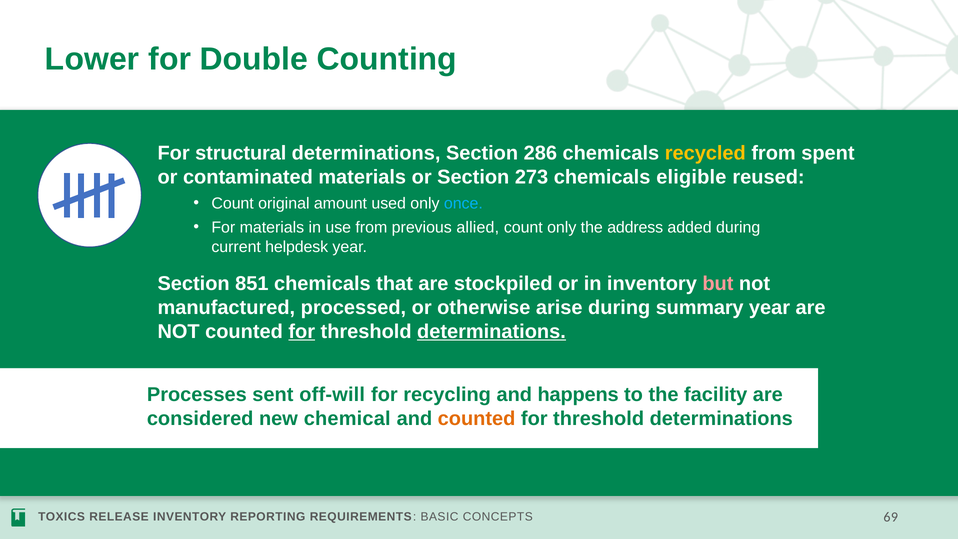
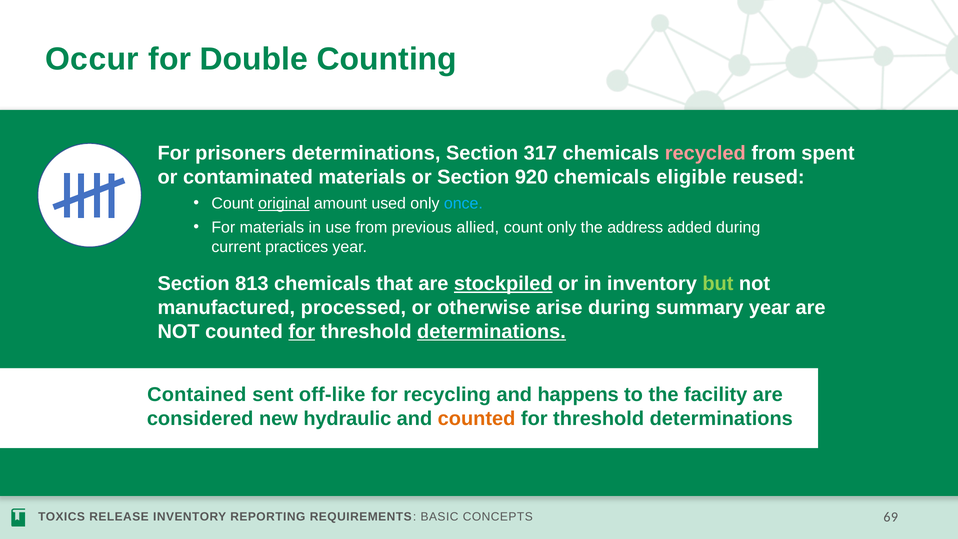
Lower: Lower -> Occur
structural: structural -> prisoners
286: 286 -> 317
recycled colour: yellow -> pink
273: 273 -> 920
original underline: none -> present
helpdesk: helpdesk -> practices
851: 851 -> 813
stockpiled underline: none -> present
but colour: pink -> light green
Processes: Processes -> Contained
off-will: off-will -> off-like
chemical: chemical -> hydraulic
